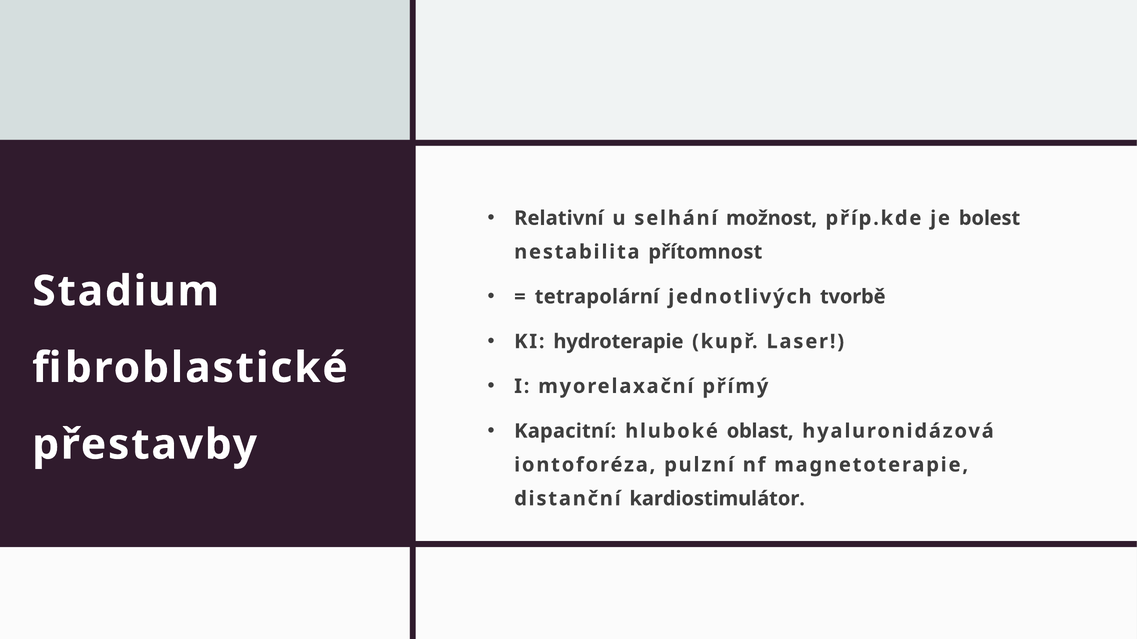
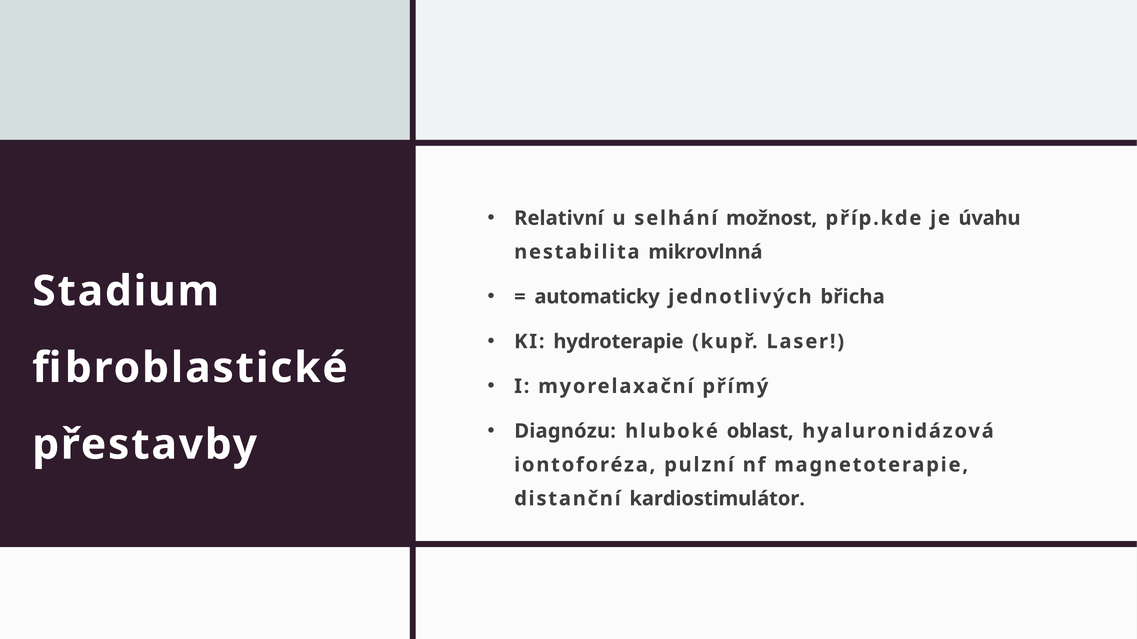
bolest: bolest -> úvahu
přítomnost: přítomnost -> mikrovlnná
tetrapolární: tetrapolární -> automaticky
tvorbě: tvorbě -> břicha
Kapacitní: Kapacitní -> Diagnózu
